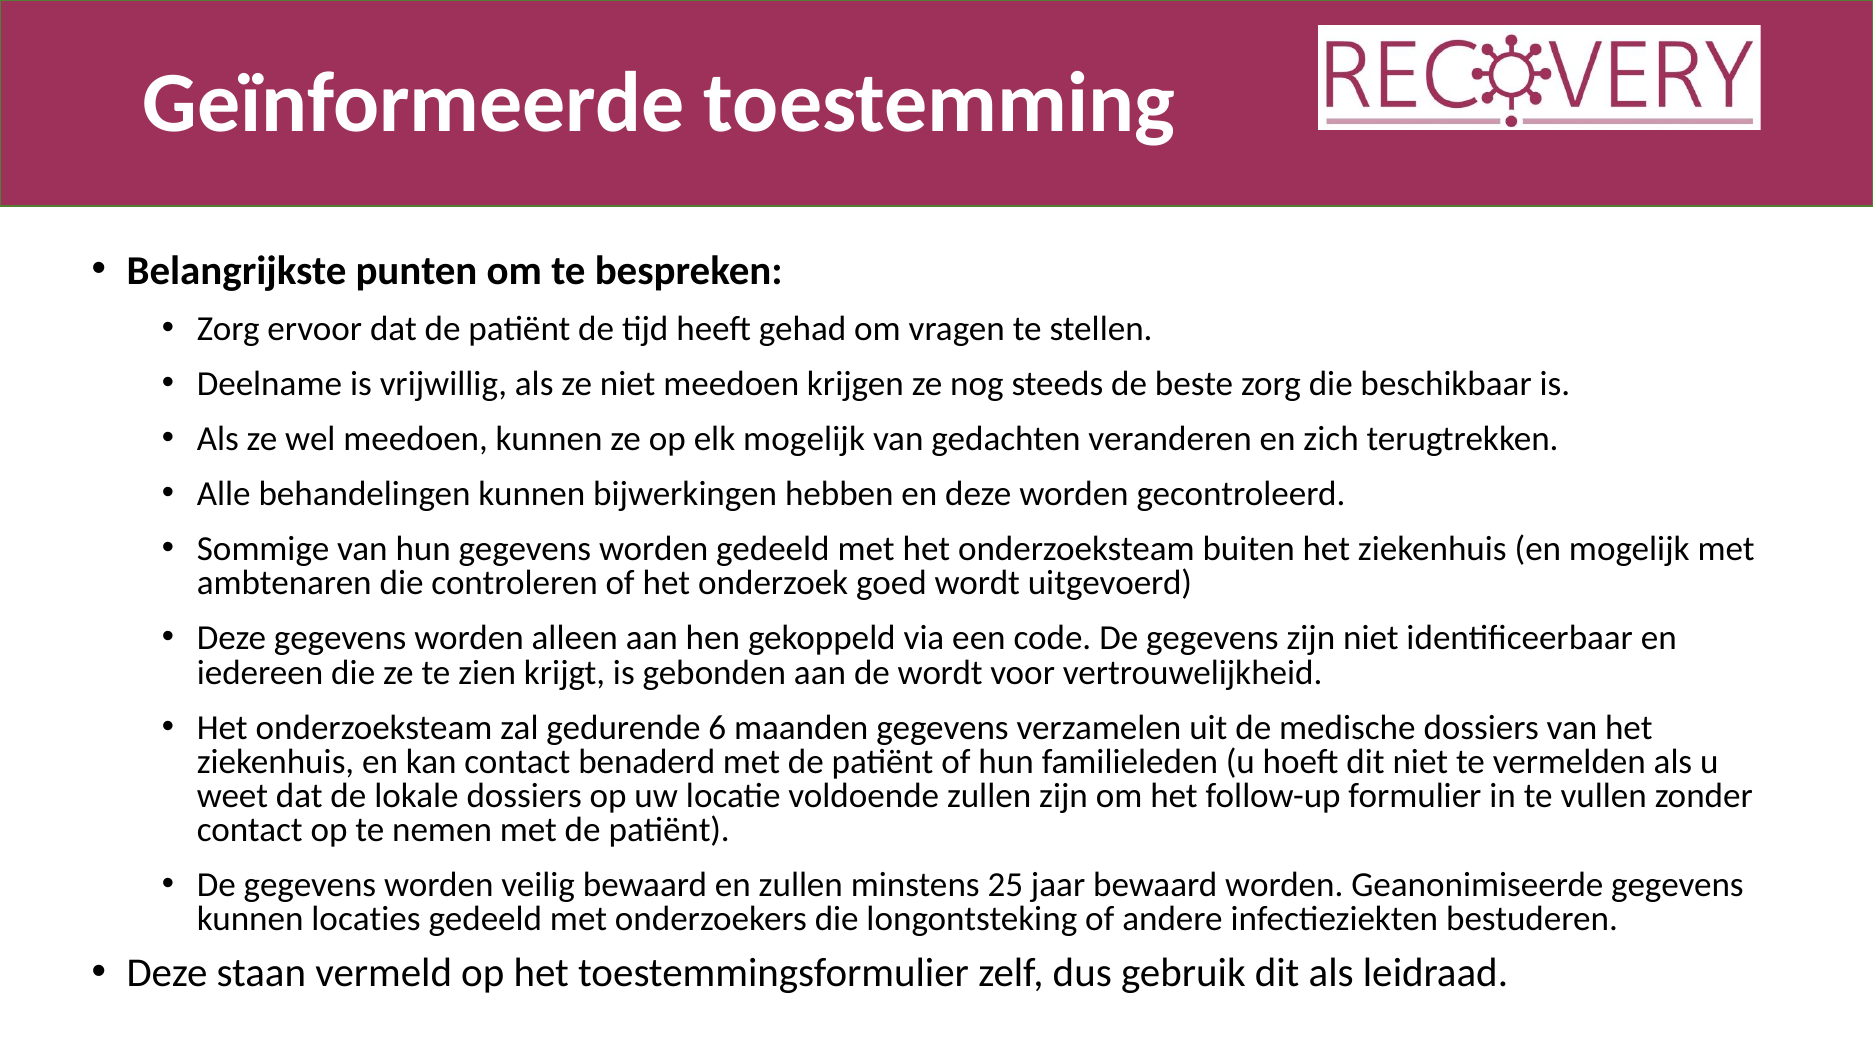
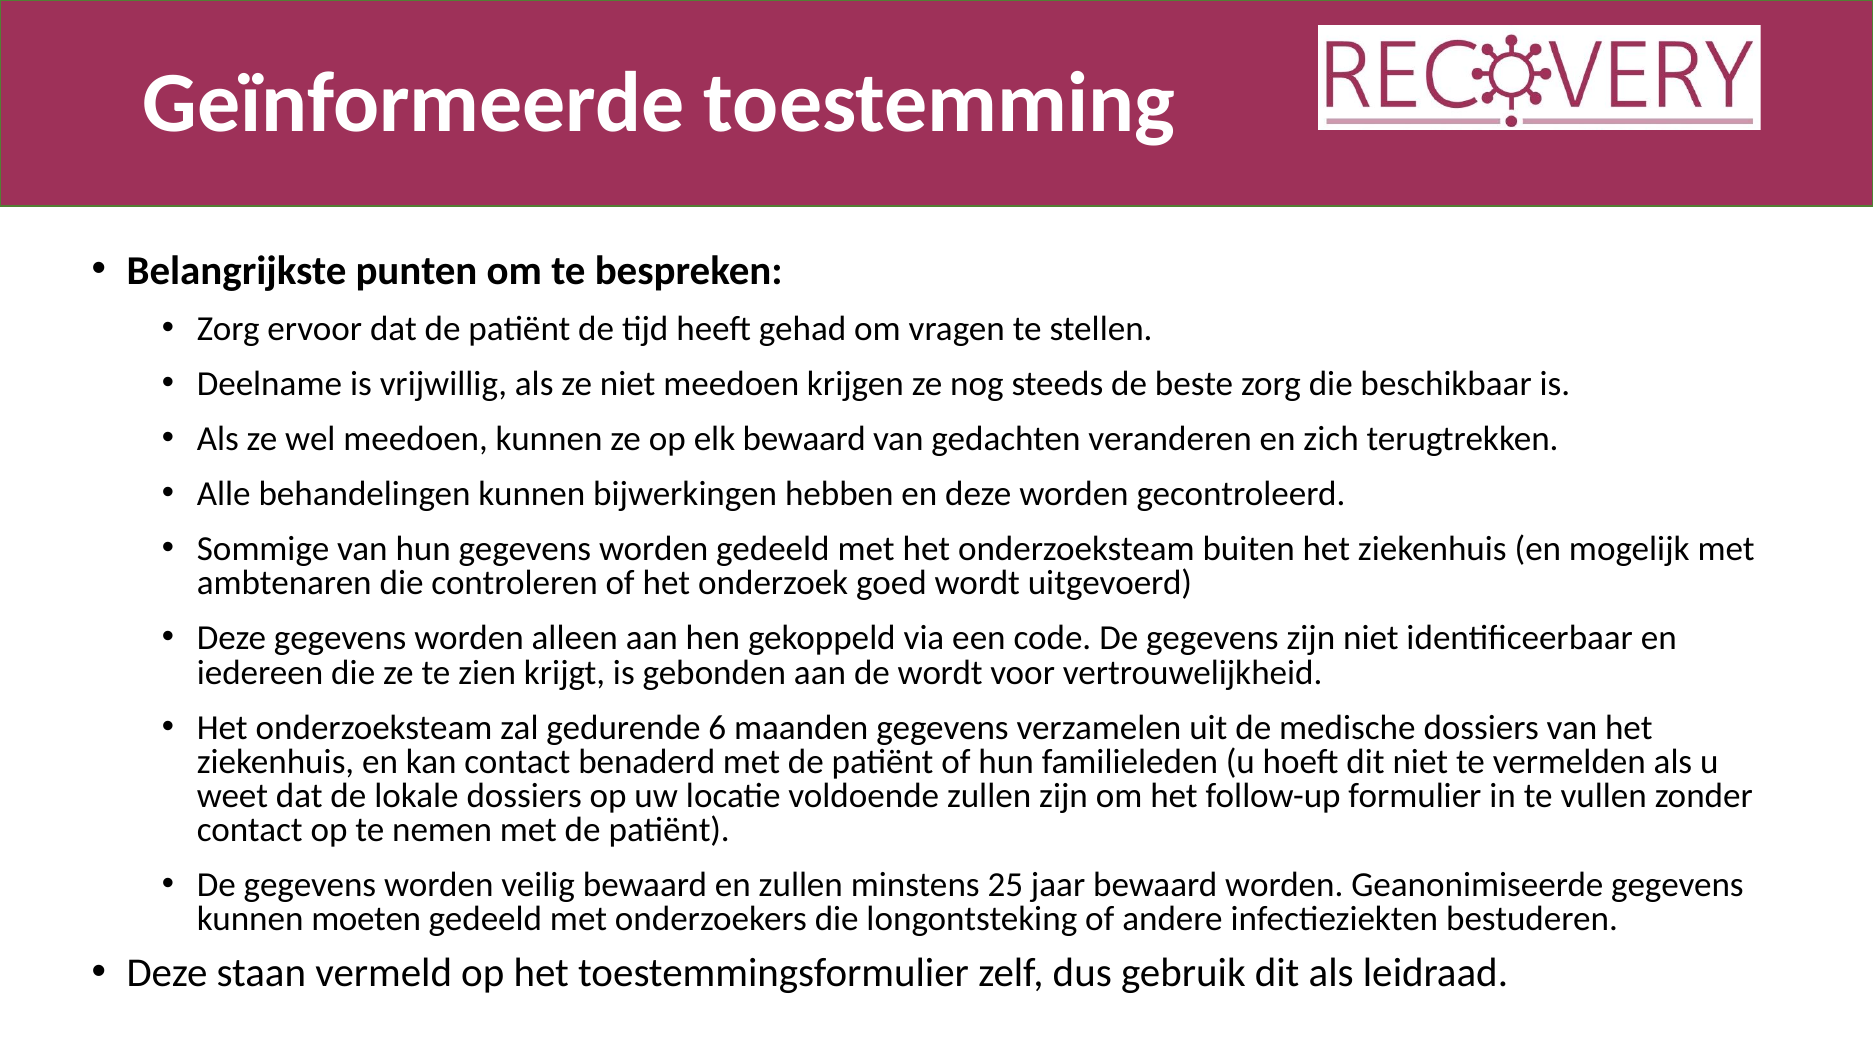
elk mogelijk: mogelijk -> bewaard
locaties: locaties -> moeten
